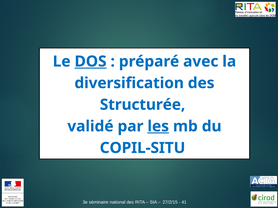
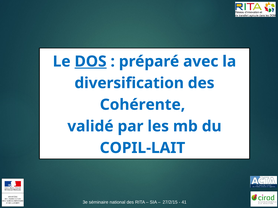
Structurée: Structurée -> Cohérente
les underline: present -> none
COPIL-SITU: COPIL-SITU -> COPIL-LAIT
